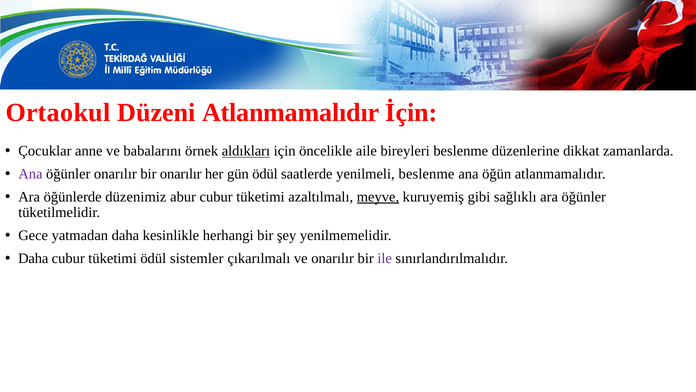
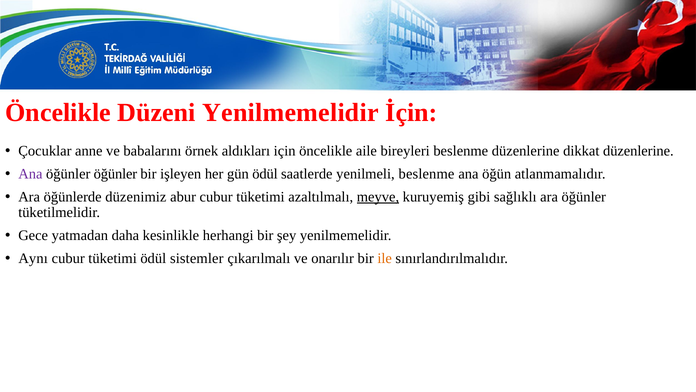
Ortaokul at (58, 112): Ortaokul -> Öncelikle
Düzeni Atlanmamalıdır: Atlanmamalıdır -> Yenilmemelidir
aldıkları underline: present -> none
dikkat zamanlarda: zamanlarda -> düzenlerine
öğünler onarılır: onarılır -> öğünler
bir onarılır: onarılır -> işleyen
Daha at (33, 258): Daha -> Aynı
ile colour: purple -> orange
